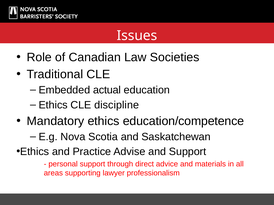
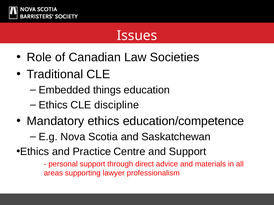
actual: actual -> things
Advise: Advise -> Centre
